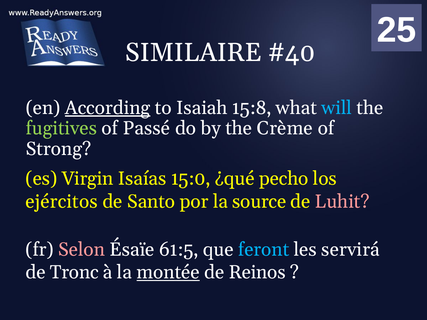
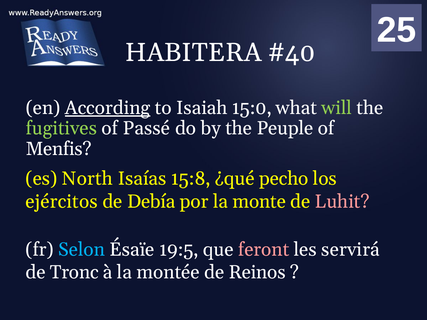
SIMILAIRE: SIMILAIRE -> HABITERA
15:8: 15:8 -> 15:0
will colour: light blue -> light green
Crème: Crème -> Peuple
Strong: Strong -> Menfis
Virgin: Virgin -> North
15:0: 15:0 -> 15:8
Santo: Santo -> Debía
source: source -> monte
Selon colour: pink -> light blue
61:5: 61:5 -> 19:5
feront colour: light blue -> pink
montée underline: present -> none
